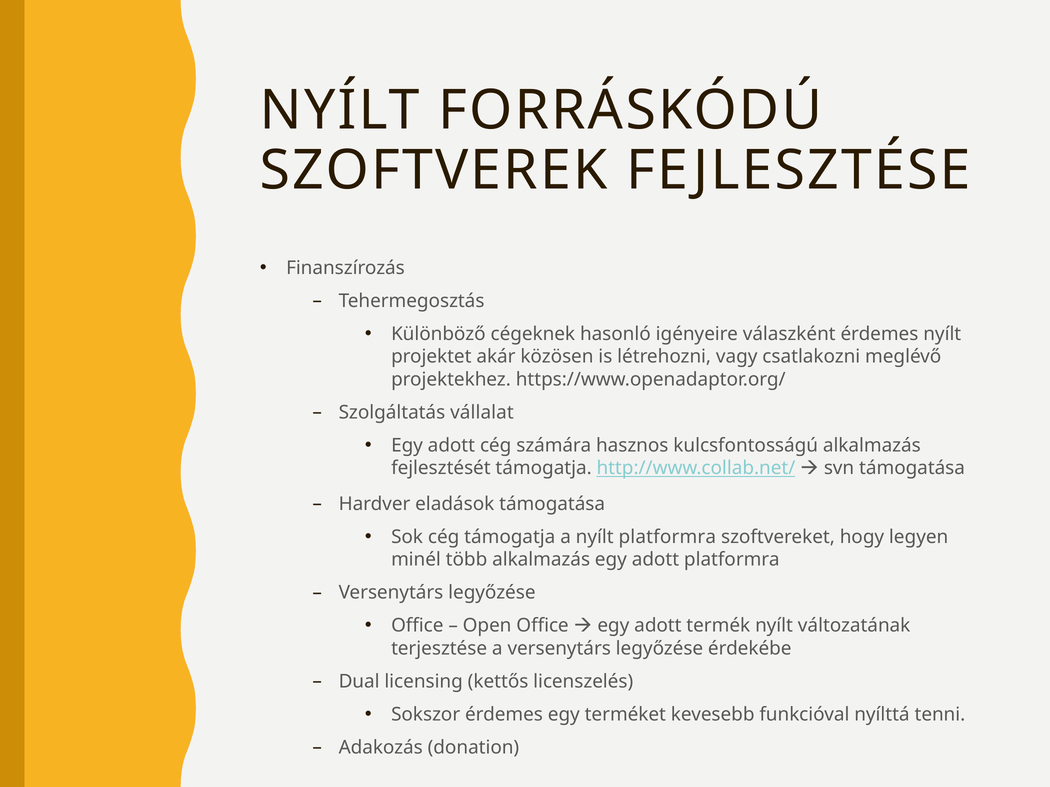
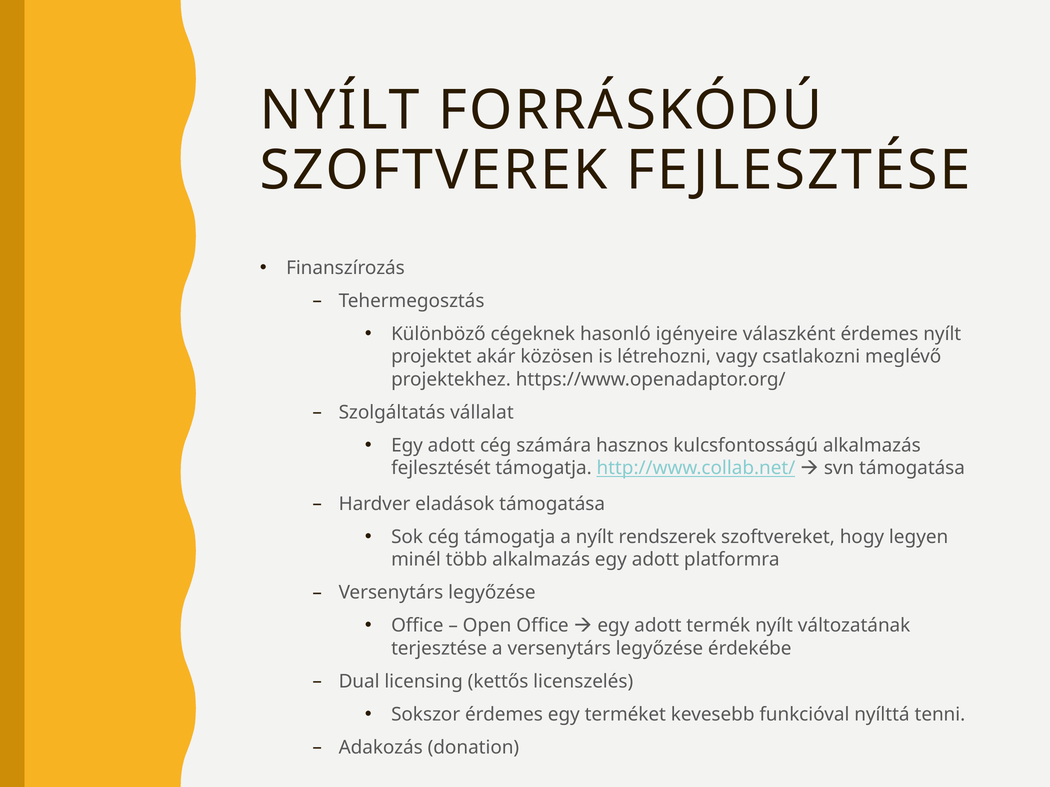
nyílt platformra: platformra -> rendszerek
